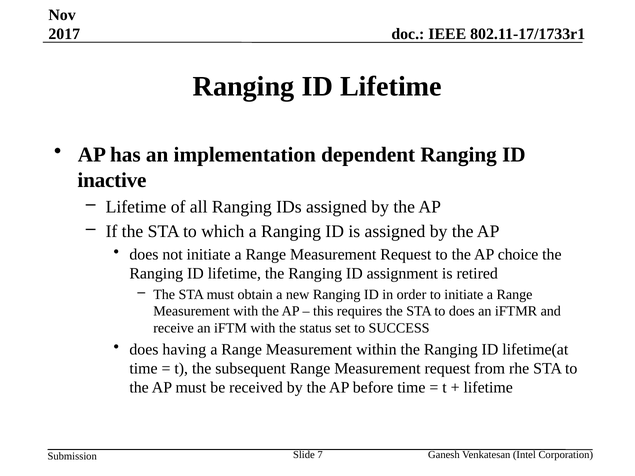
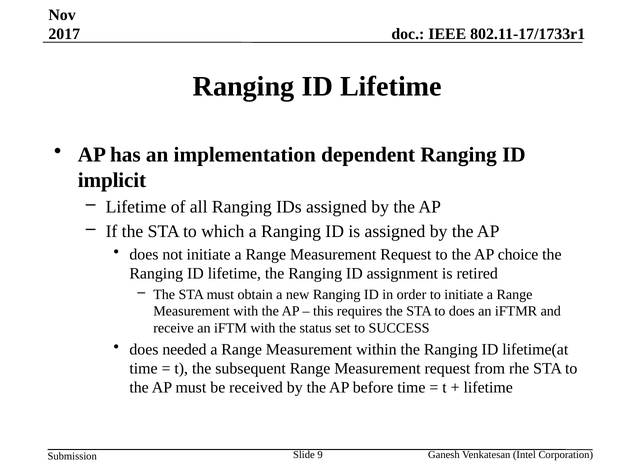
inactive: inactive -> implicit
having: having -> needed
7: 7 -> 9
